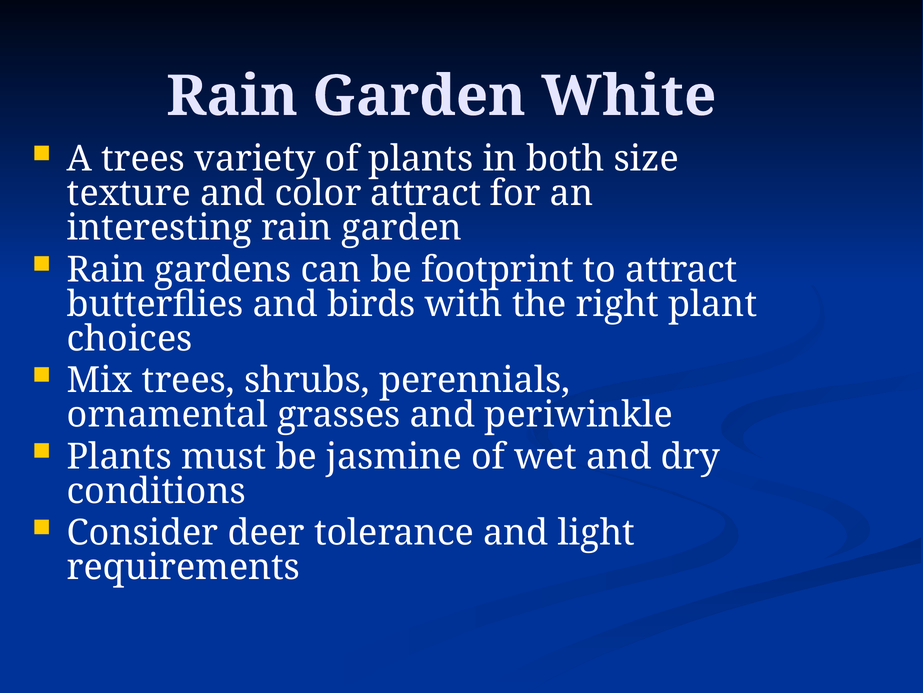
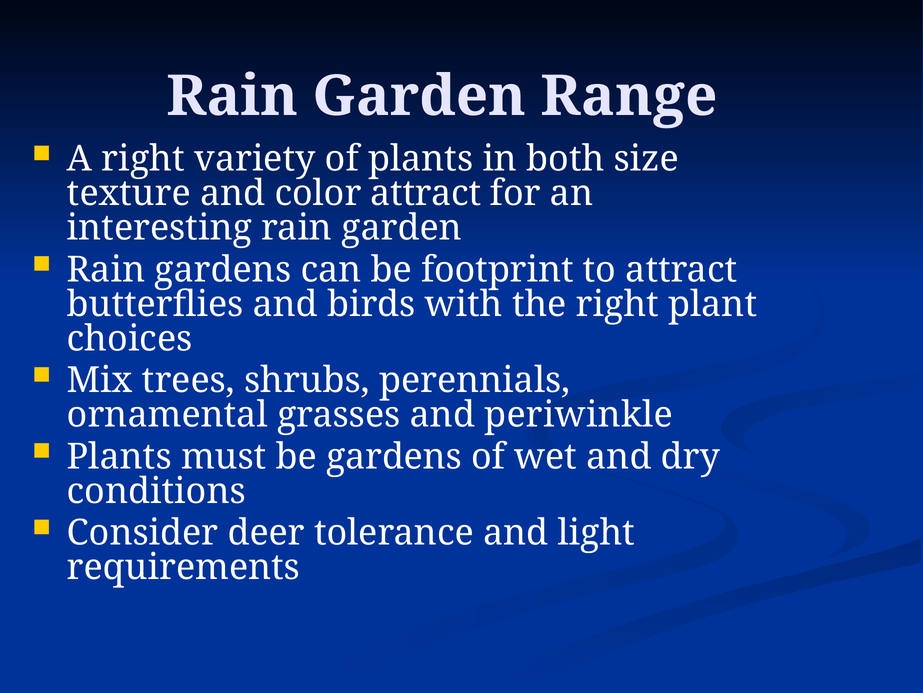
White: White -> Range
A trees: trees -> right
be jasmine: jasmine -> gardens
